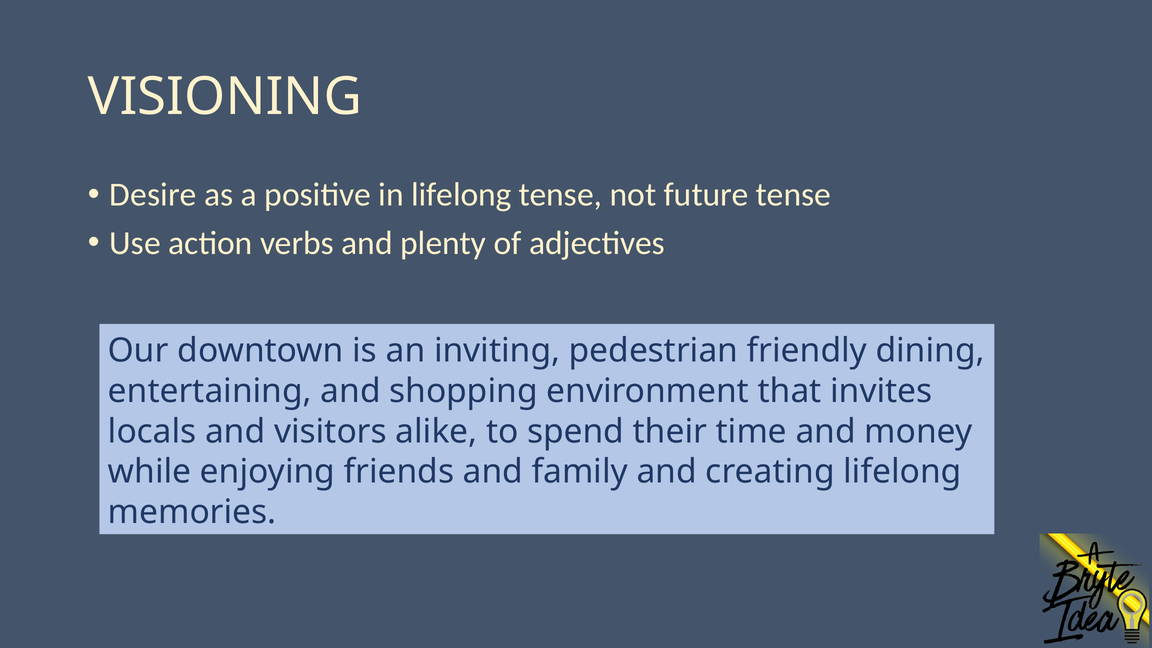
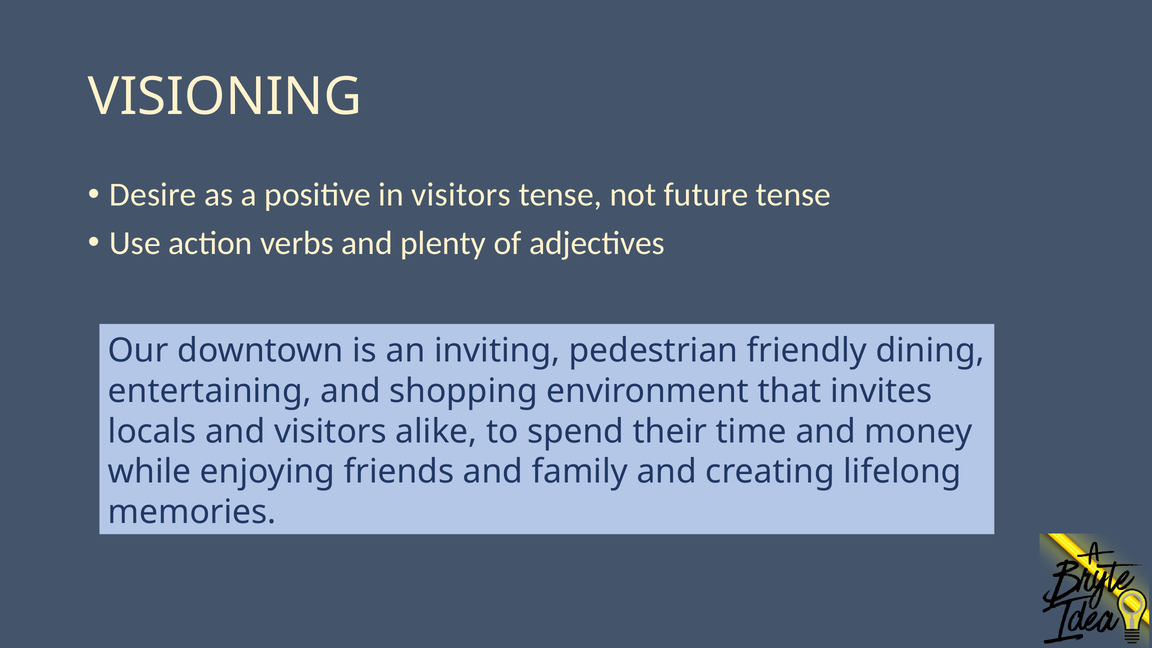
in lifelong: lifelong -> visitors
